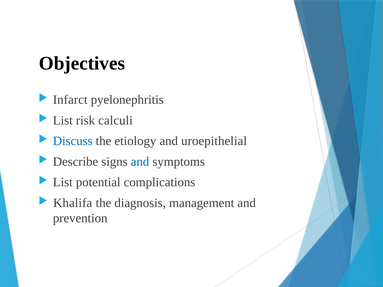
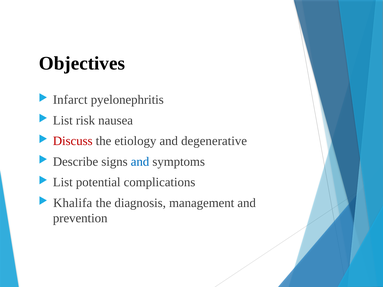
calculi: calculi -> nausea
Discuss colour: blue -> red
uroepithelial: uroepithelial -> degenerative
